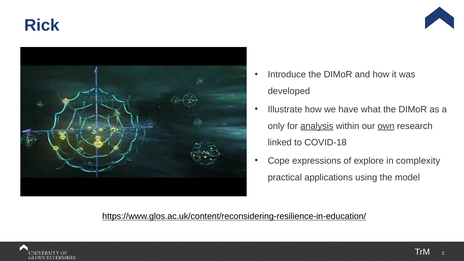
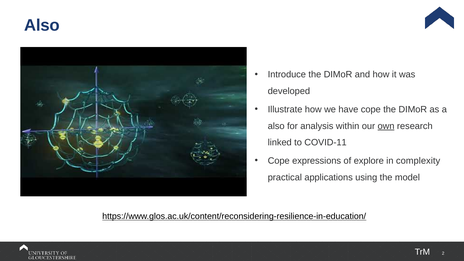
Rick at (42, 25): Rick -> Also
have what: what -> cope
only at (276, 126): only -> also
analysis underline: present -> none
COVID-18: COVID-18 -> COVID-11
